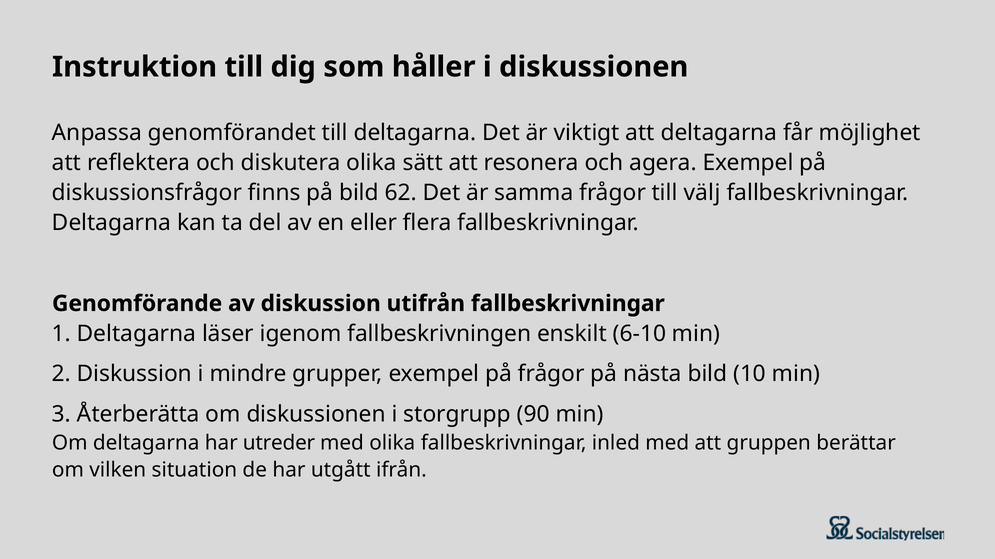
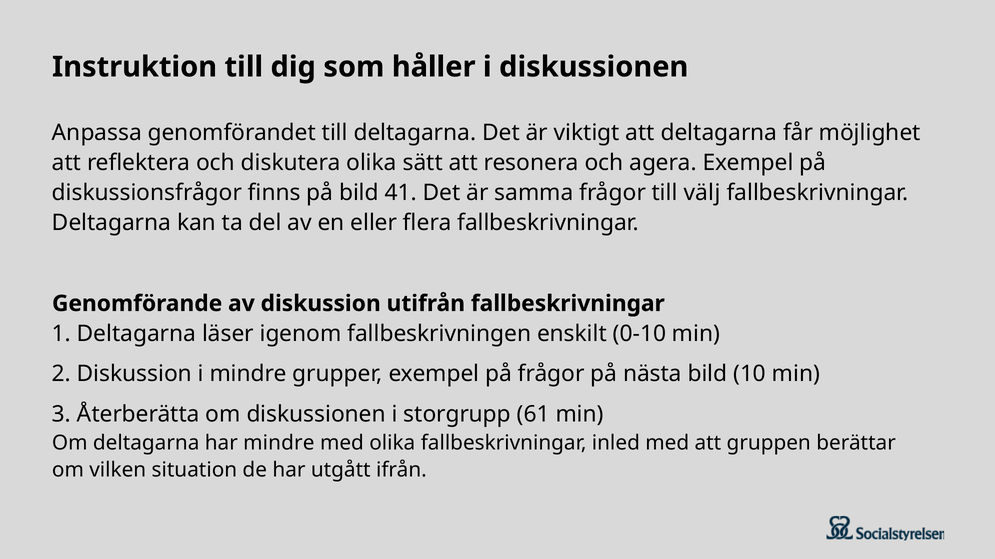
62: 62 -> 41
6-10: 6-10 -> 0-10
90: 90 -> 61
har utreder: utreder -> mindre
